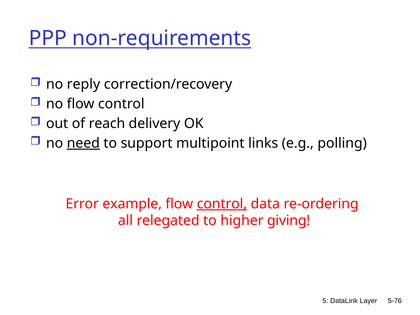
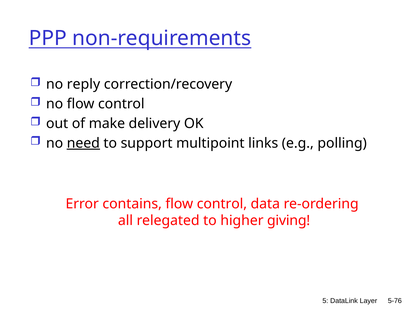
reach: reach -> make
example: example -> contains
control at (222, 204) underline: present -> none
